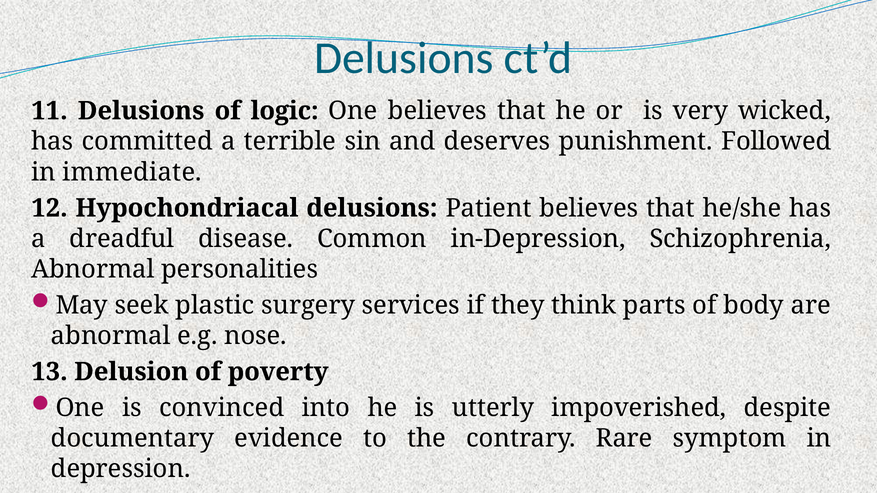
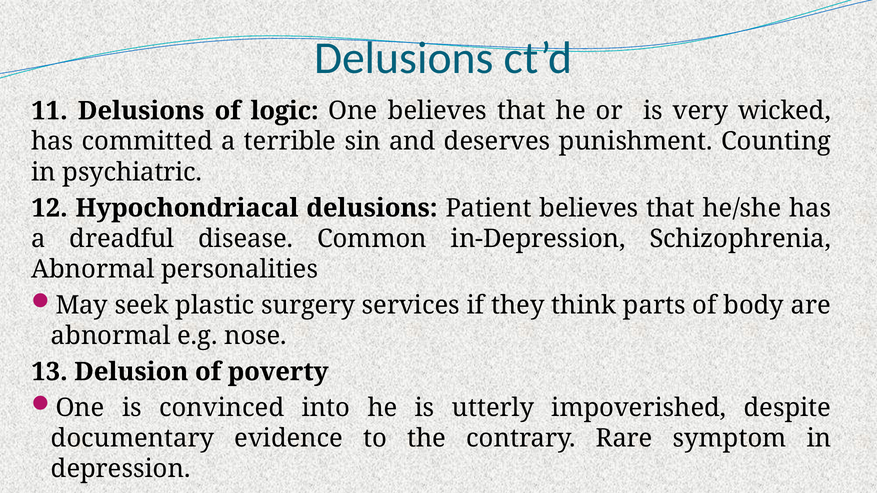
Followed: Followed -> Counting
immediate: immediate -> psychiatric
